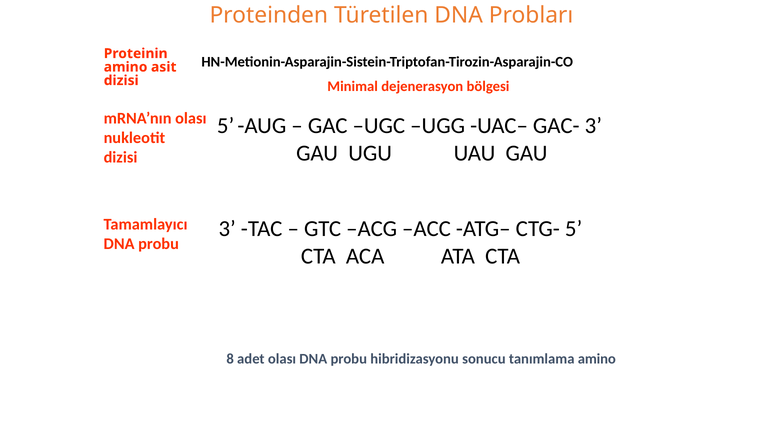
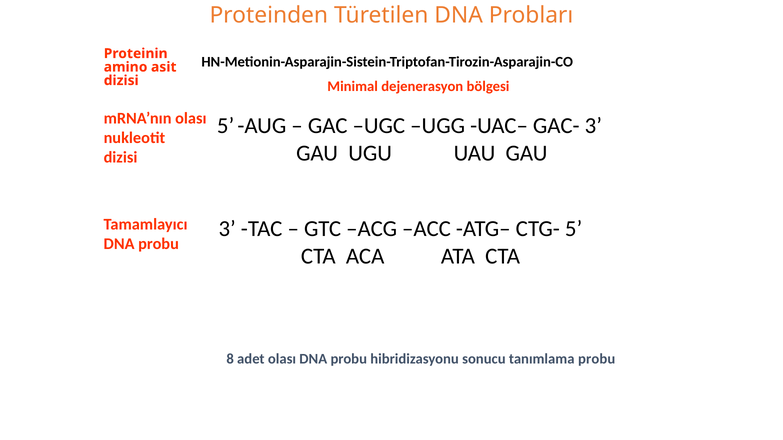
tanımlama amino: amino -> probu
